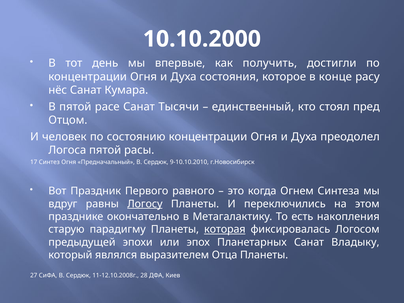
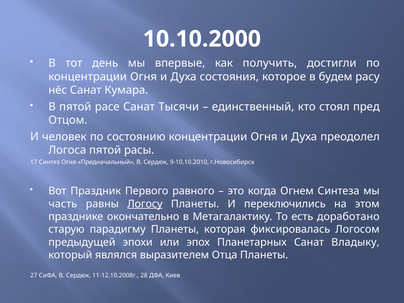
конце: конце -> будем
вдруг: вдруг -> часть
накопления: накопления -> доработано
которая underline: present -> none
